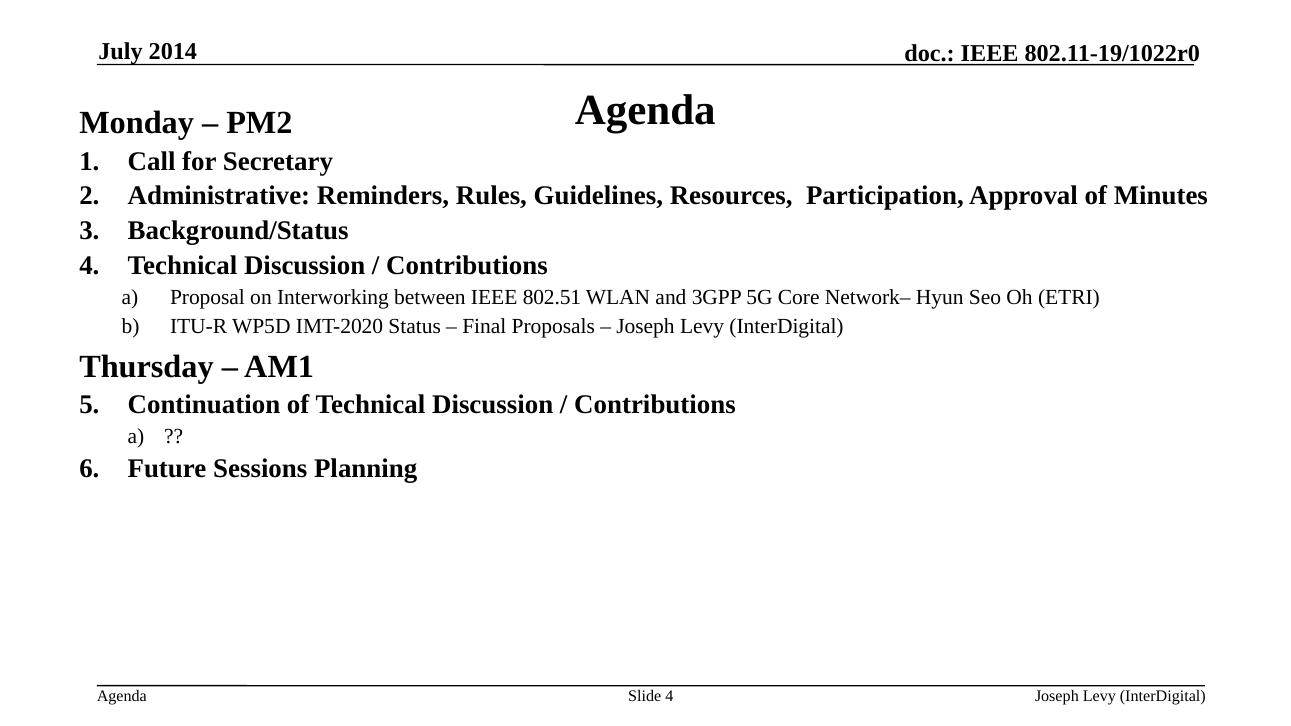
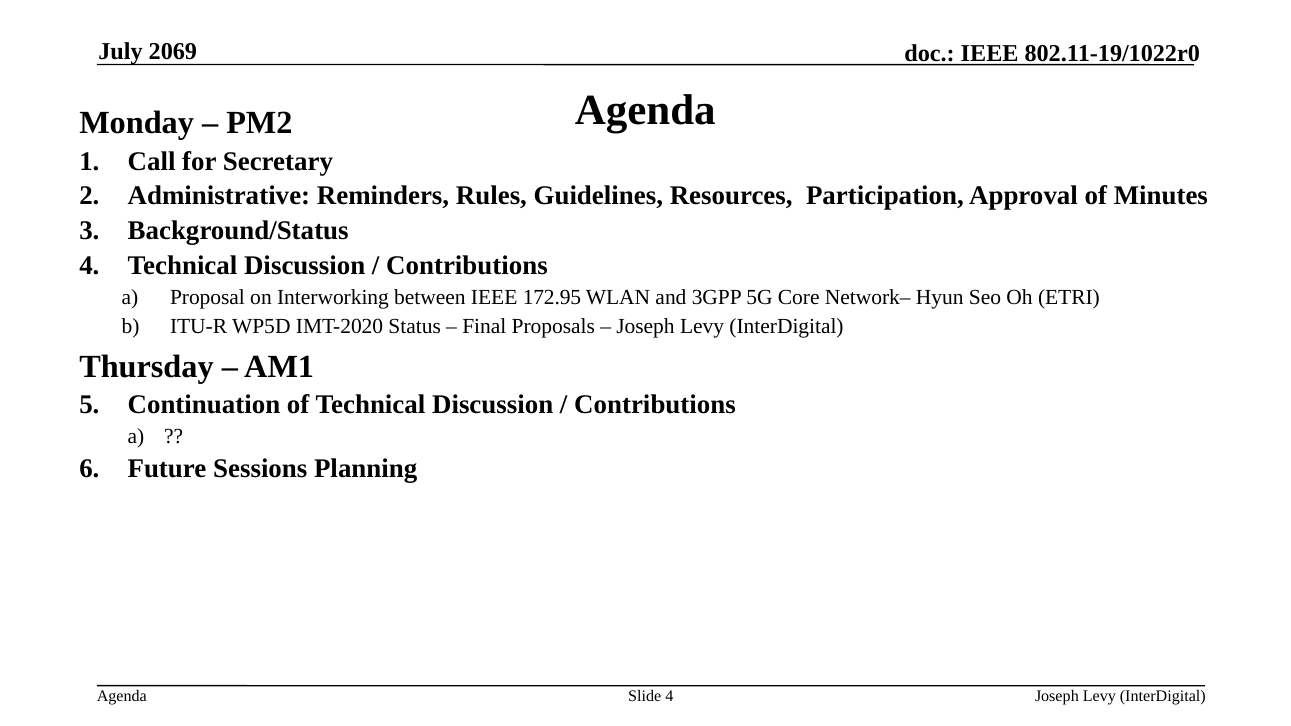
2014: 2014 -> 2069
802.51: 802.51 -> 172.95
